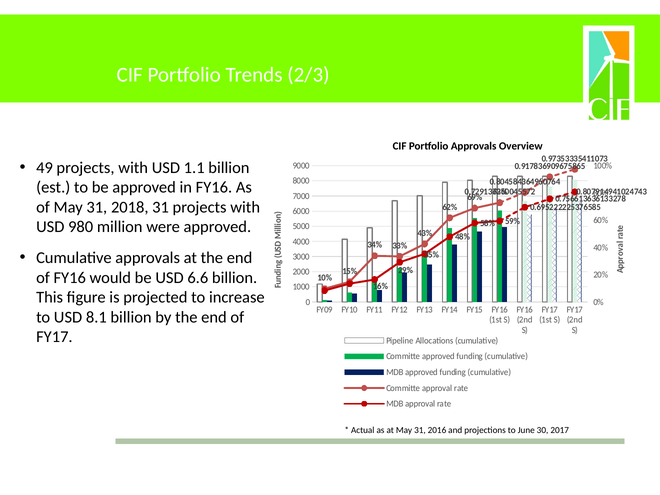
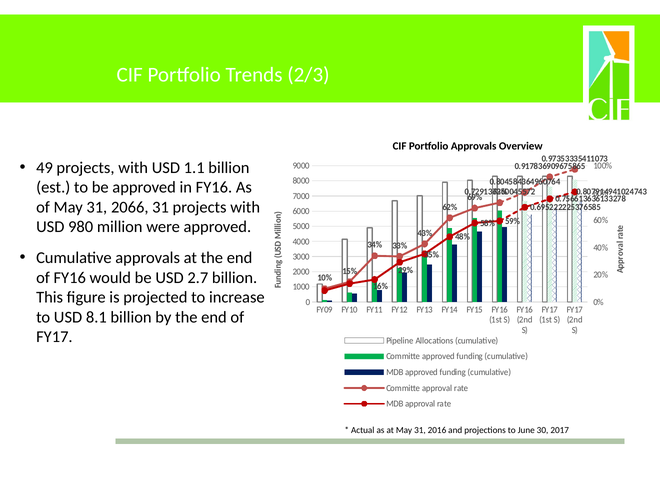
2018: 2018 -> 2066
6.6: 6.6 -> 2.7
